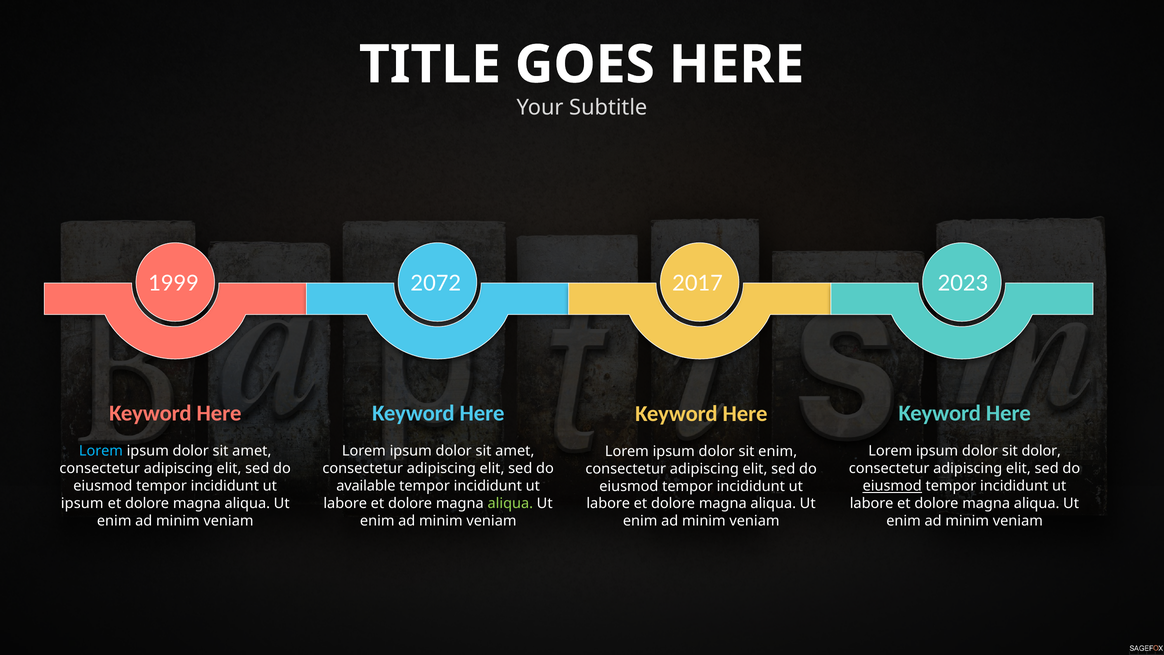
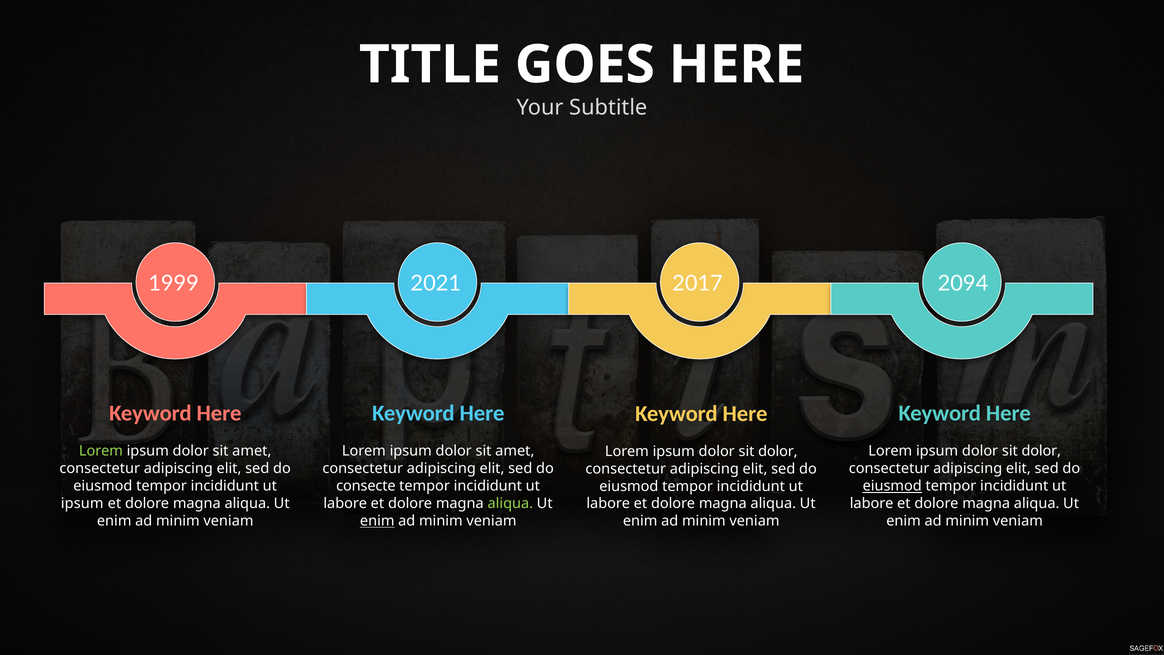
2072: 2072 -> 2021
2023: 2023 -> 2094
Lorem at (101, 451) colour: light blue -> light green
enim at (778, 451): enim -> dolor
available: available -> consecte
enim at (377, 521) underline: none -> present
